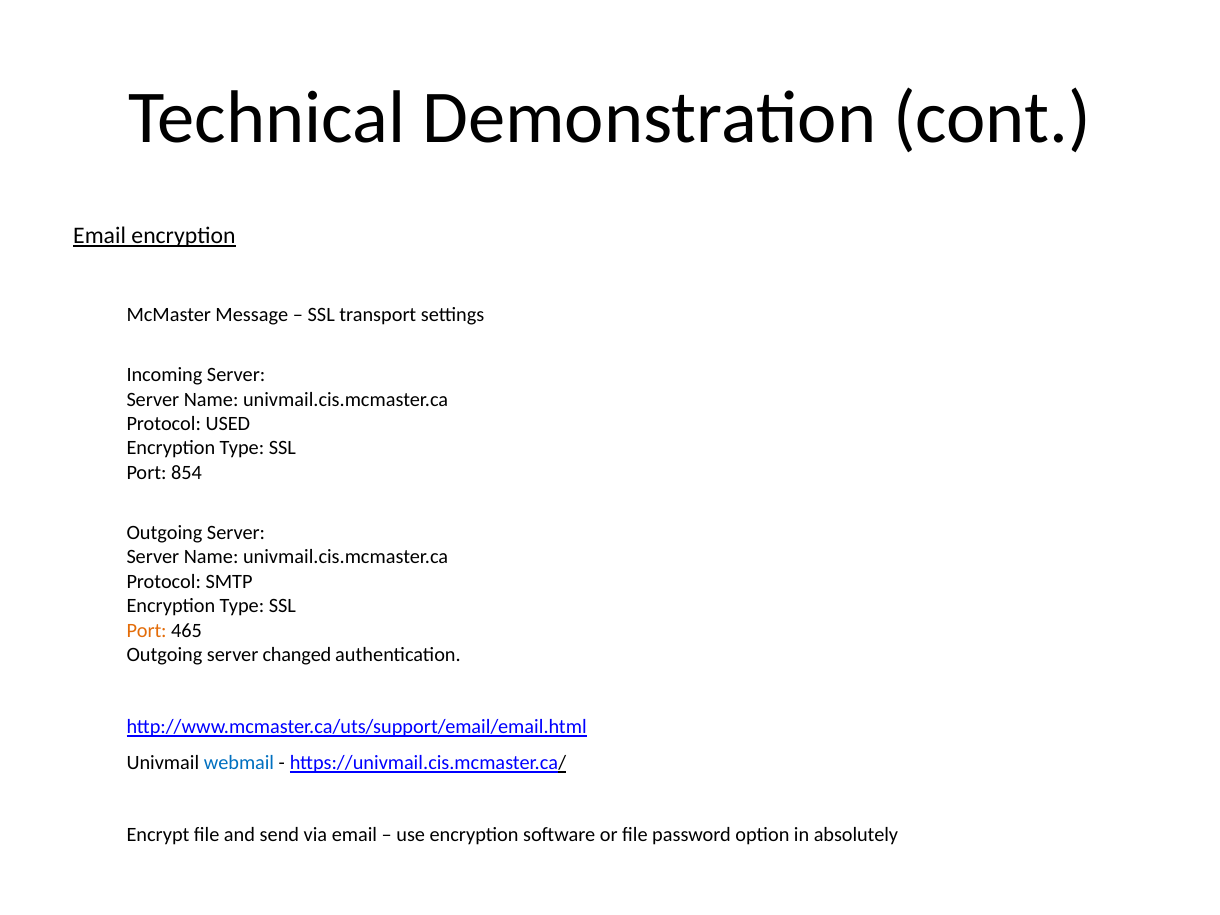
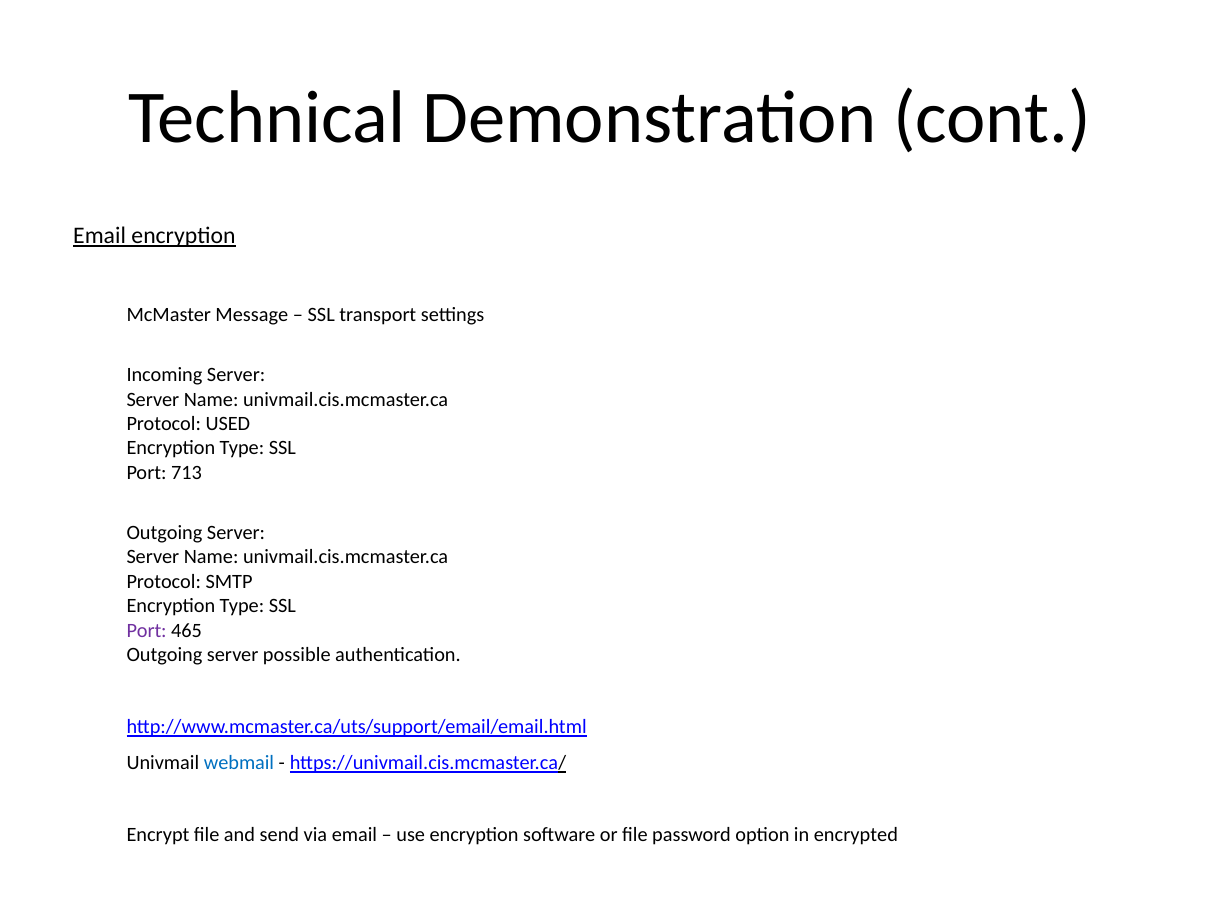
854: 854 -> 713
Port at (147, 630) colour: orange -> purple
changed: changed -> possible
absolutely: absolutely -> encrypted
